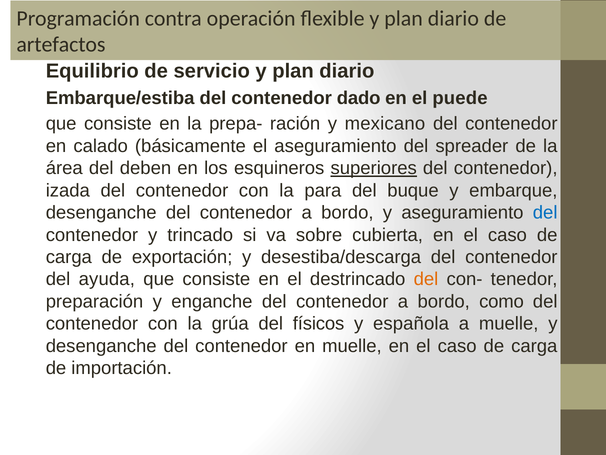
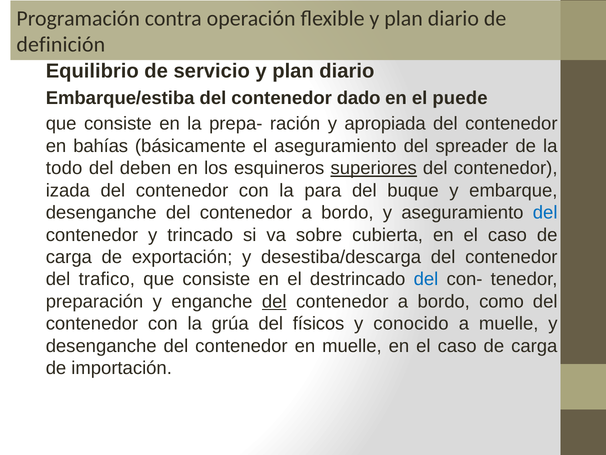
artefactos: artefactos -> definición
mexicano: mexicano -> apropiada
calado: calado -> bahías
área: área -> todo
ayuda: ayuda -> trafico
del at (426, 279) colour: orange -> blue
del at (274, 301) underline: none -> present
española: española -> conocido
